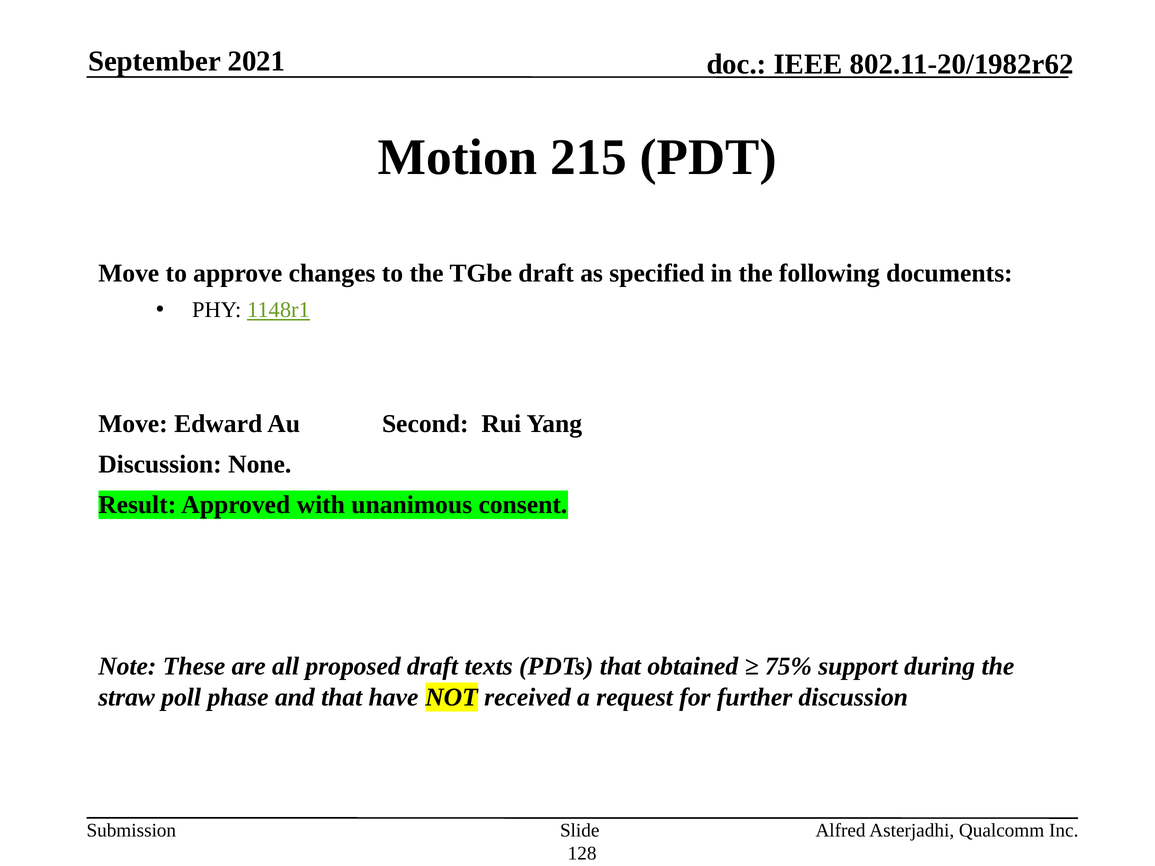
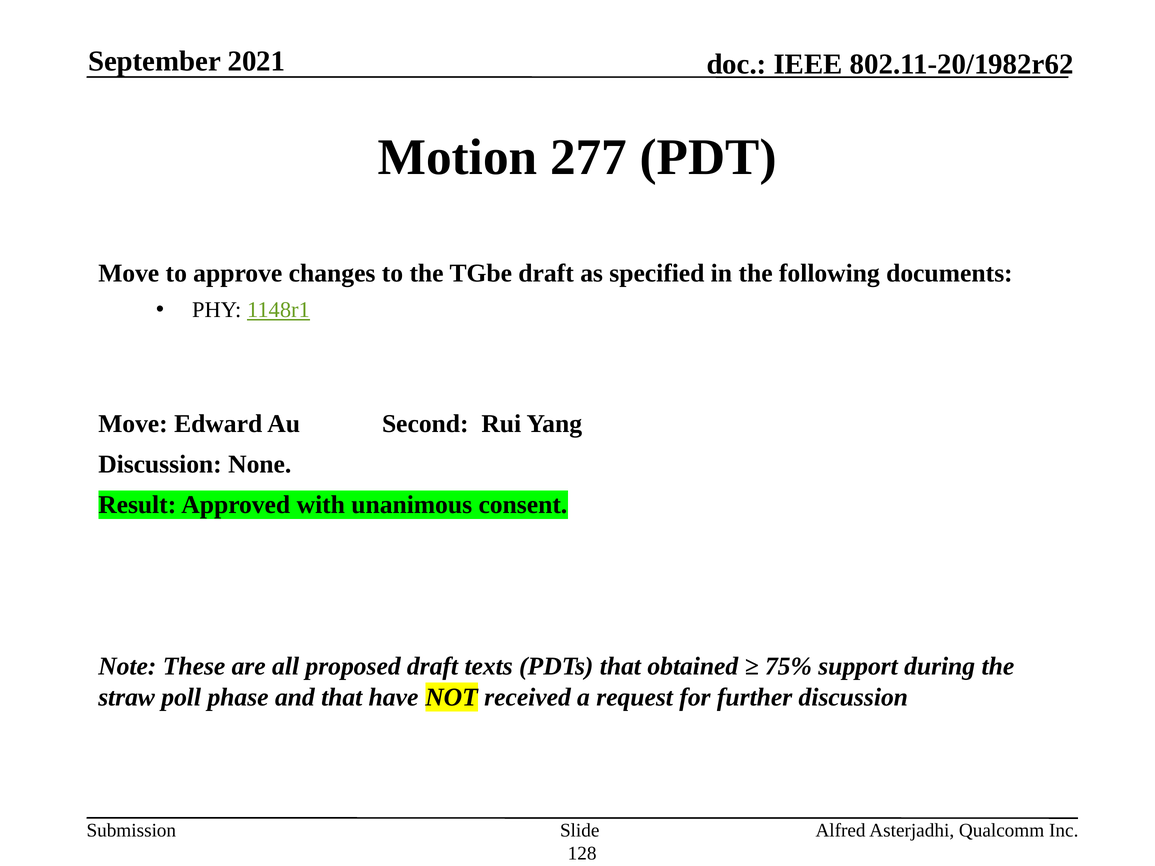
215: 215 -> 277
